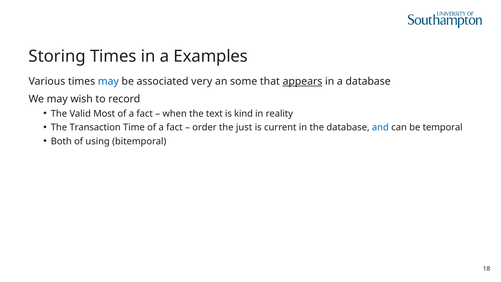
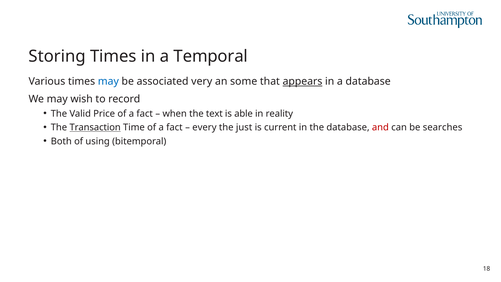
Examples: Examples -> Temporal
Most: Most -> Price
kind: kind -> able
Transaction underline: none -> present
order: order -> every
and colour: blue -> red
temporal: temporal -> searches
